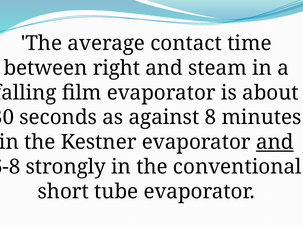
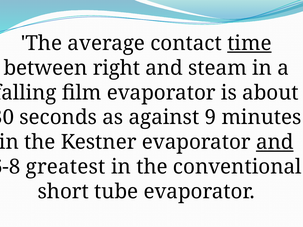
time underline: none -> present
8: 8 -> 9
strongly: strongly -> greatest
